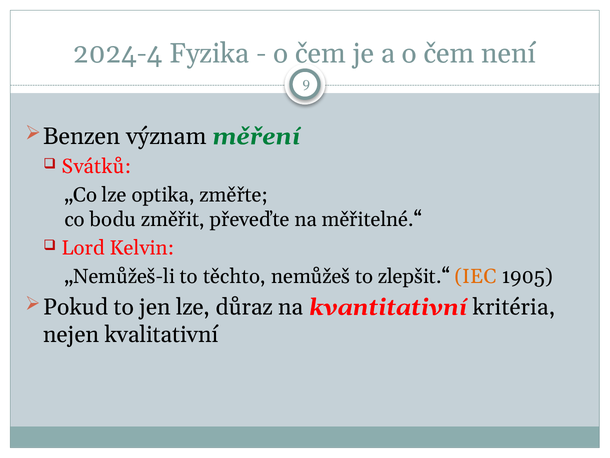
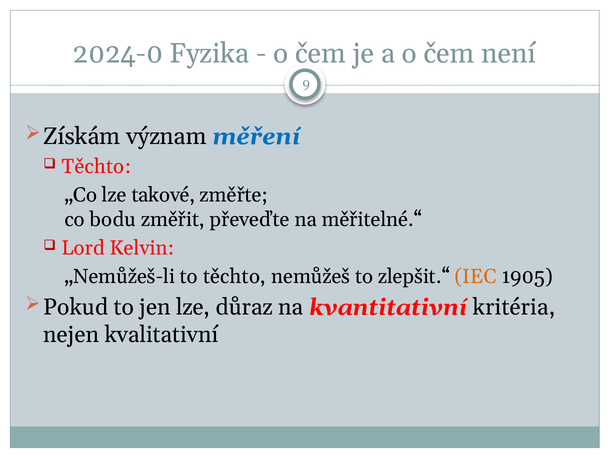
2024-4: 2024-4 -> 2024-0
Benzen: Benzen -> Získám
měření colour: green -> blue
Svátků at (96, 167): Svátků -> Těchto
optika: optika -> takové
